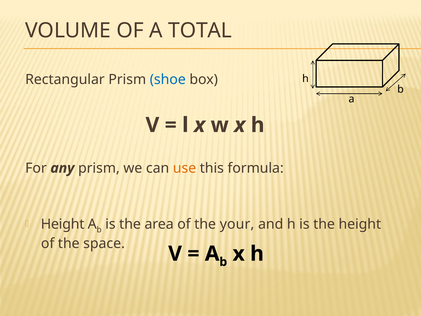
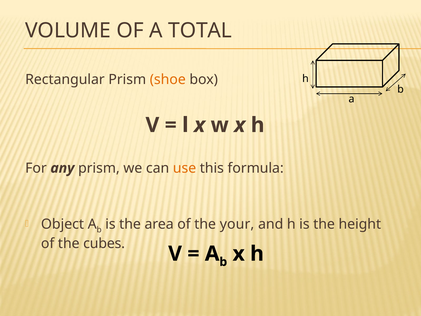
shoe colour: blue -> orange
Height at (63, 224): Height -> Object
space: space -> cubes
